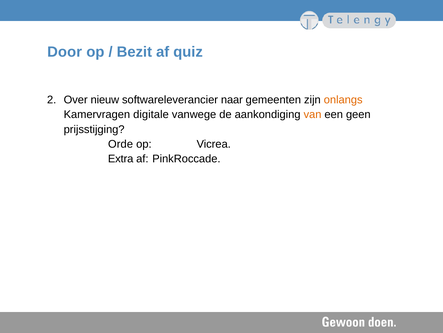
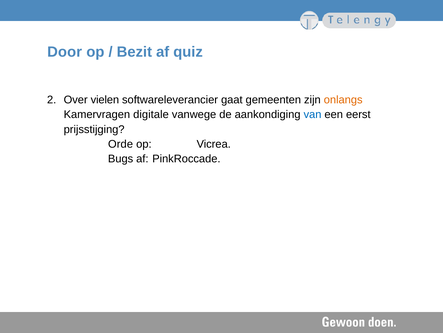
nieuw: nieuw -> vielen
naar: naar -> gaat
van colour: orange -> blue
geen: geen -> eerst
Extra: Extra -> Bugs
